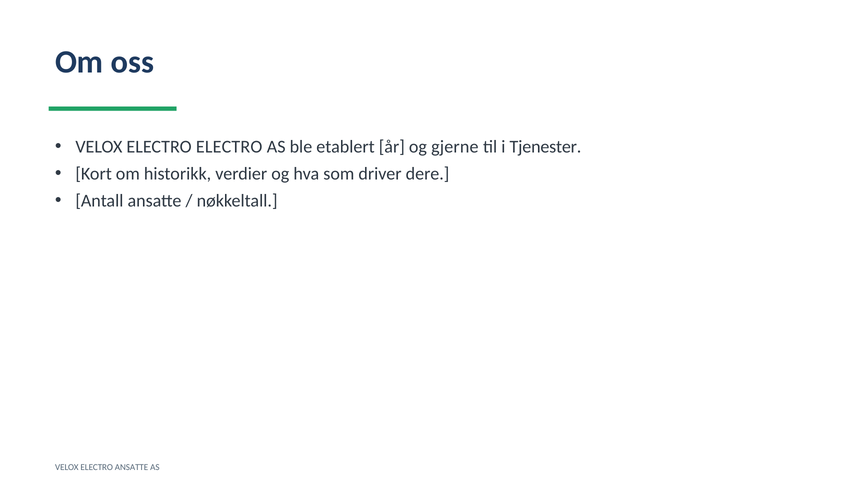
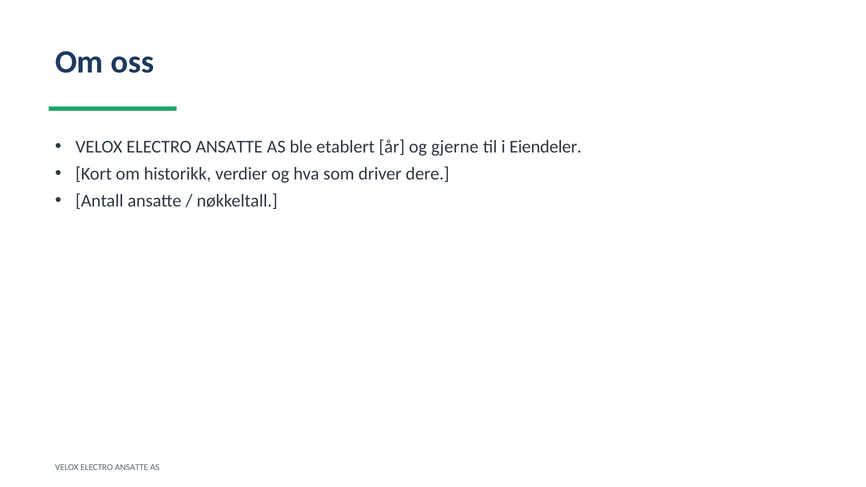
ELECTRO at (229, 147): ELECTRO -> ANSATTE
Tjenester: Tjenester -> Eiendeler
